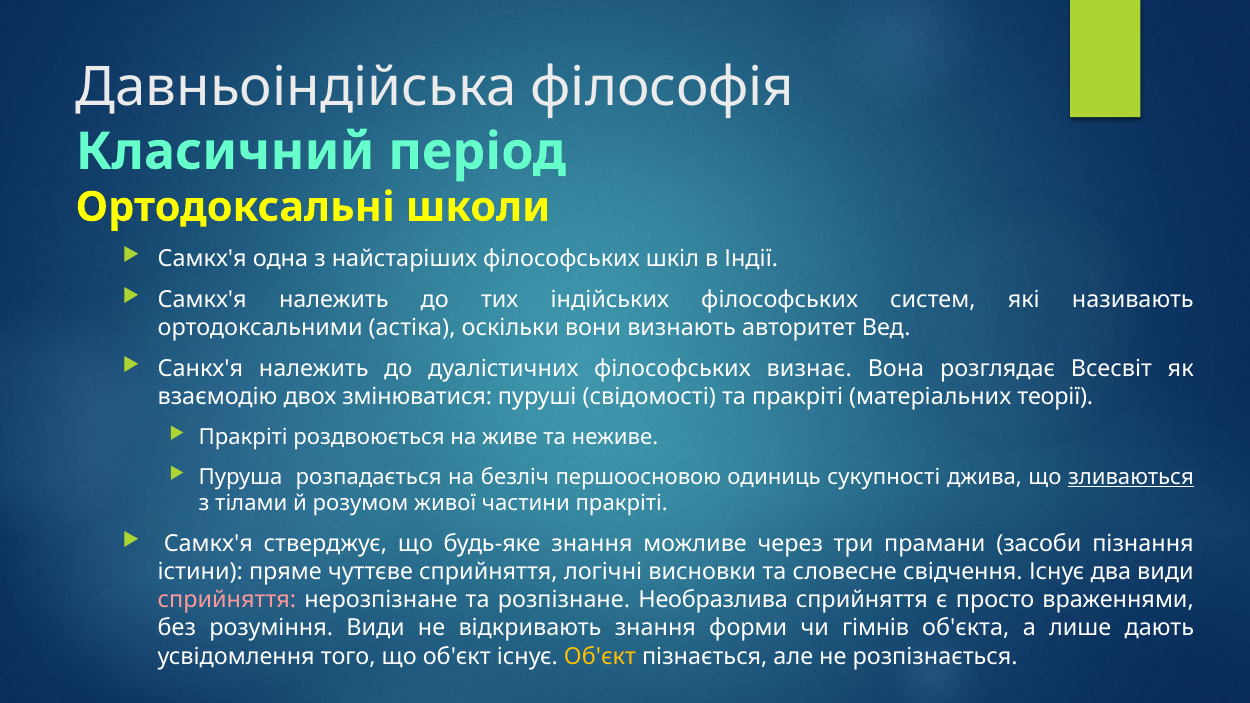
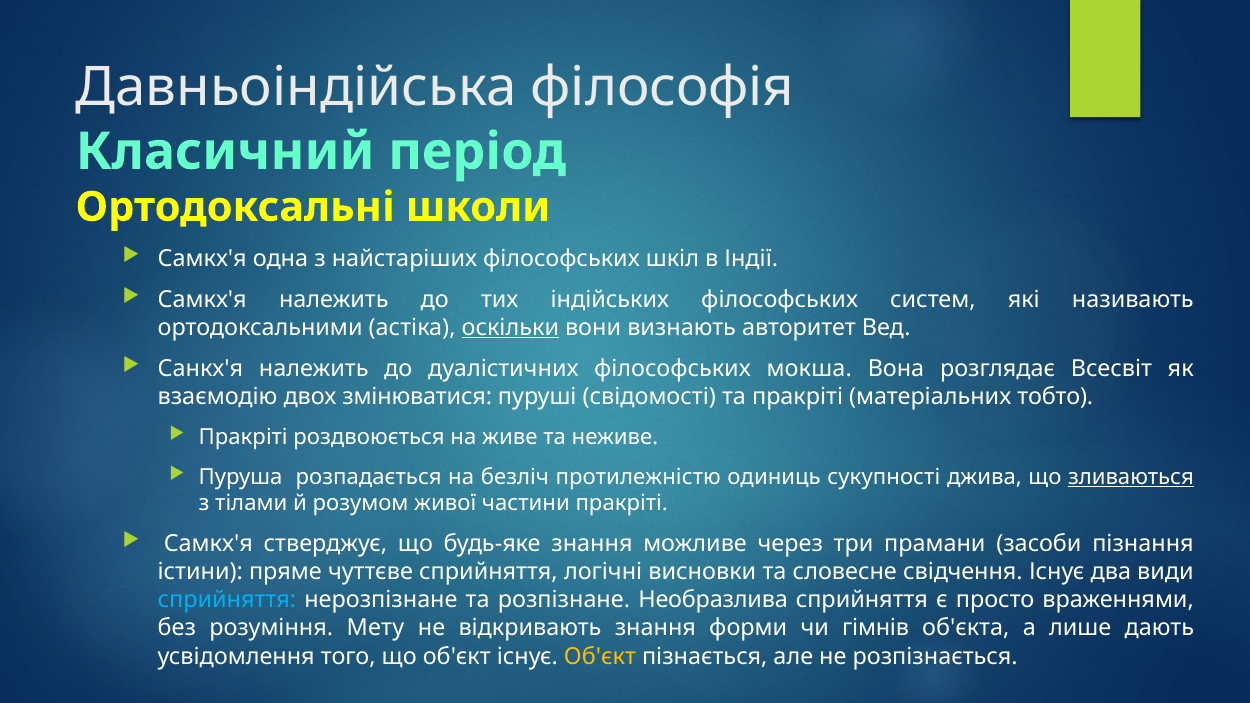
оскільки underline: none -> present
визнає: визнає -> мокша
теорії: теорії -> тобто
першоосновою: першоосновою -> протилежністю
сприйняття at (227, 600) colour: pink -> light blue
розуміння Види: Види -> Мету
